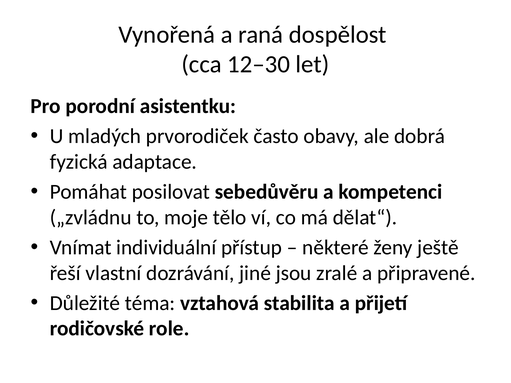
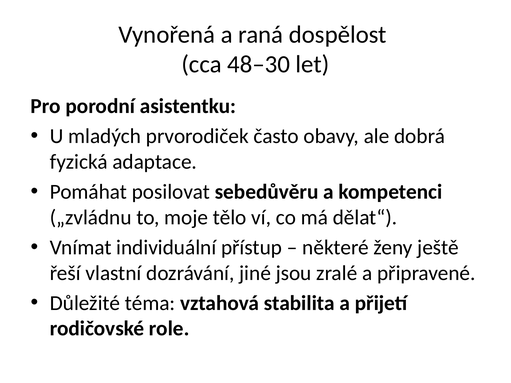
12–30: 12–30 -> 48–30
